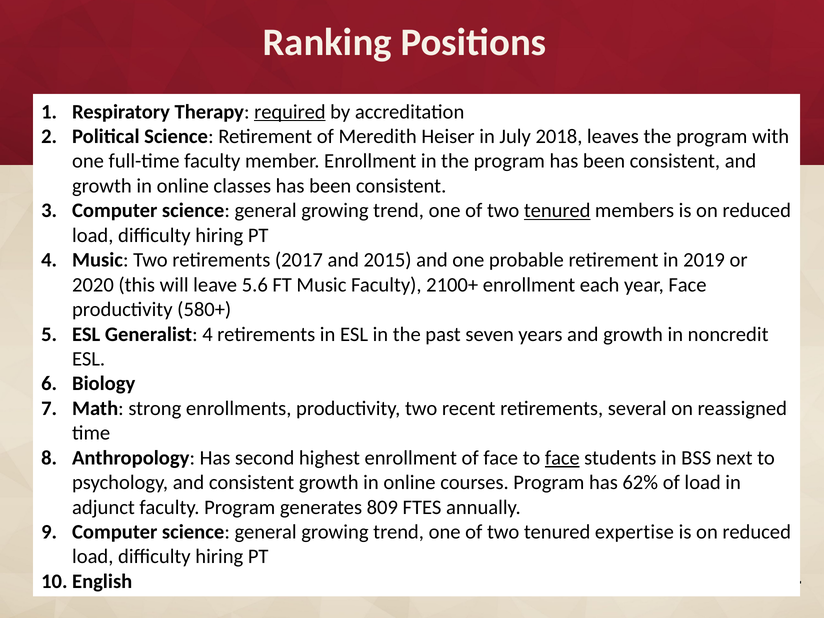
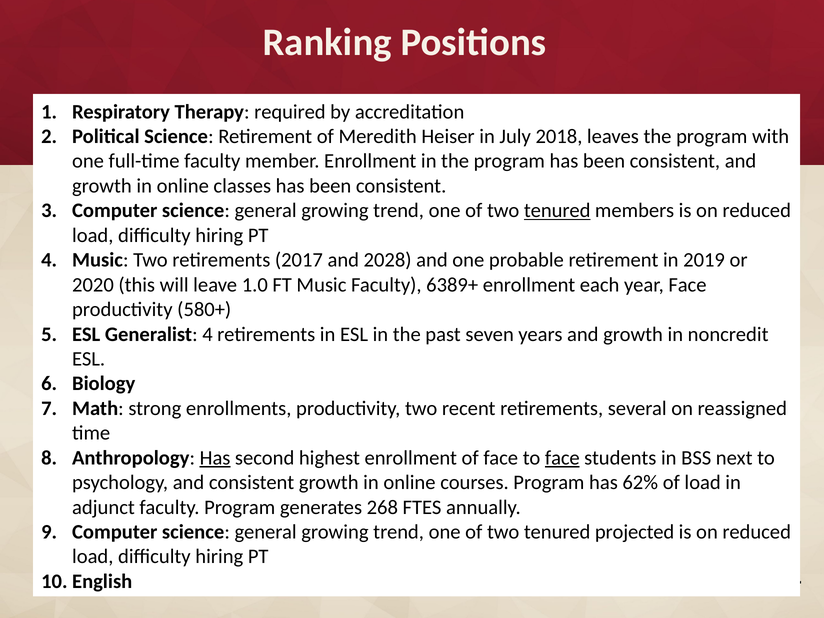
required underline: present -> none
2015: 2015 -> 2028
5.6: 5.6 -> 1.0
2100+: 2100+ -> 6389+
Has at (215, 458) underline: none -> present
809: 809 -> 268
expertise: expertise -> projected
